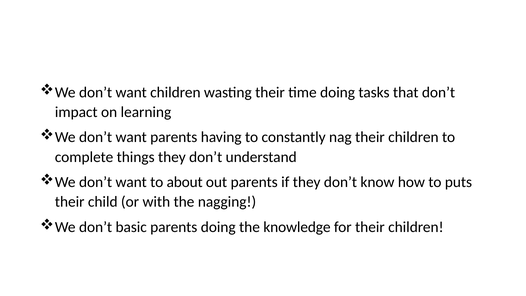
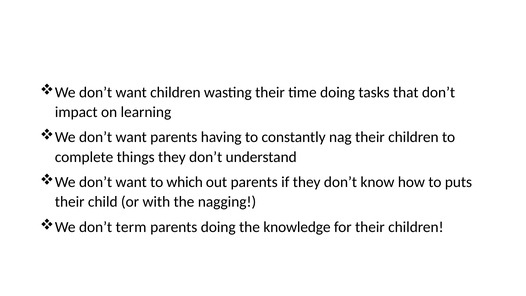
about: about -> which
basic: basic -> term
